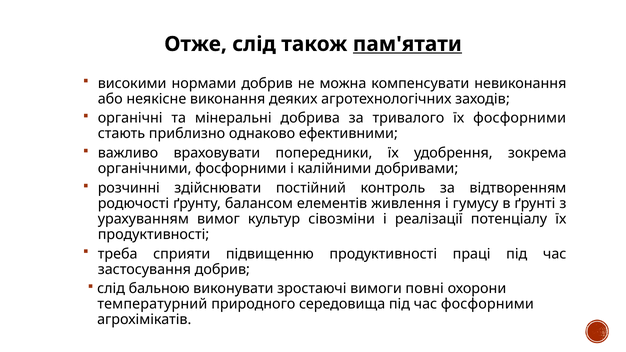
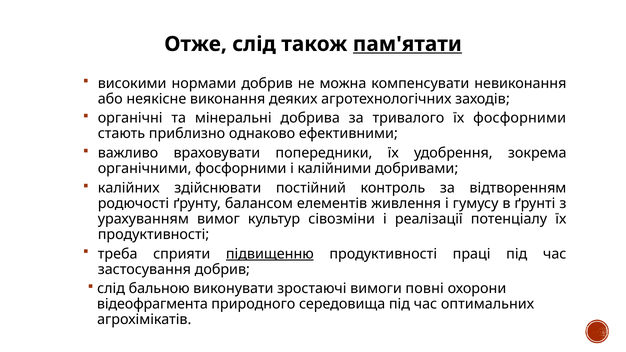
розчинні: розчинні -> калійних
підвищенню underline: none -> present
температурний: температурний -> відеофрагмента
час фосфорними: фосфорними -> оптимальних
